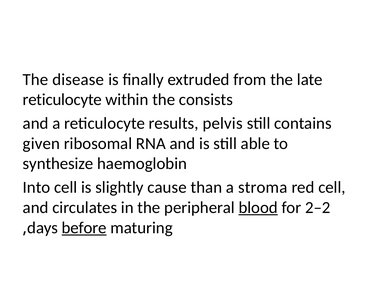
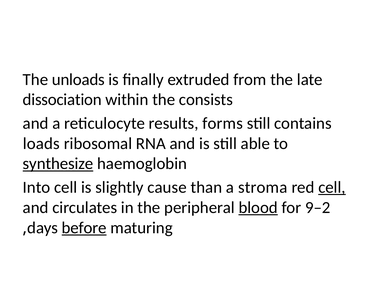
disease: disease -> unloads
reticulocyte at (62, 100): reticulocyte -> dissociation
pelvis: pelvis -> forms
given: given -> loads
synthesize underline: none -> present
cell at (332, 187) underline: none -> present
2–2: 2–2 -> 9–2
